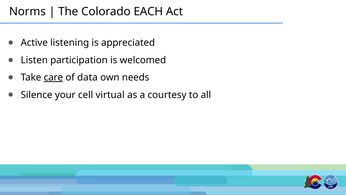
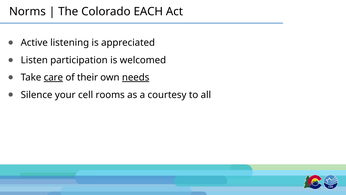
data: data -> their
needs underline: none -> present
virtual: virtual -> rooms
